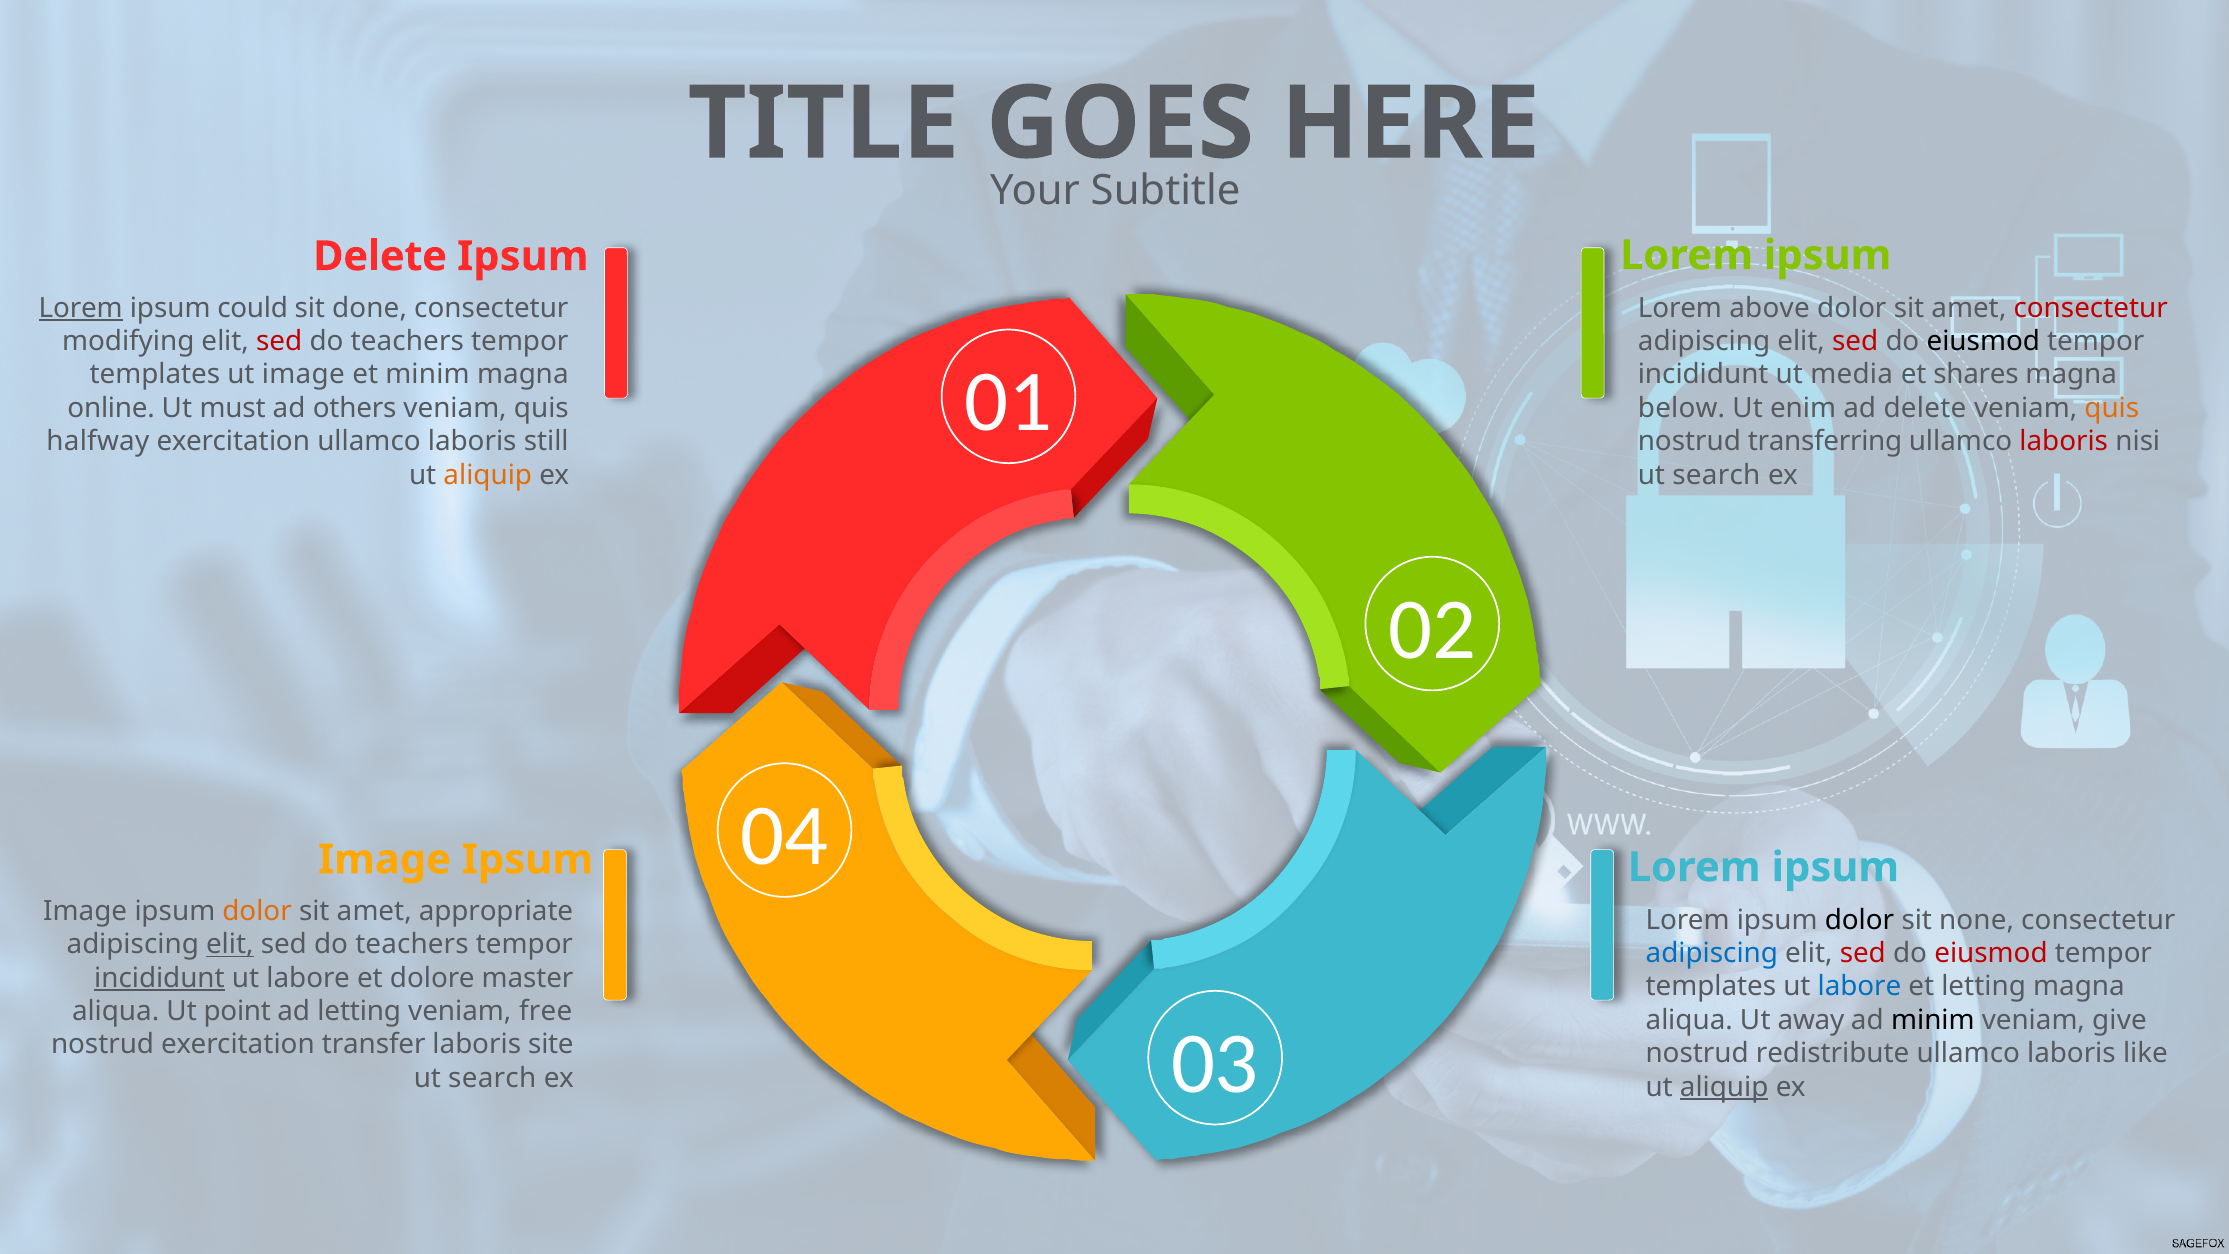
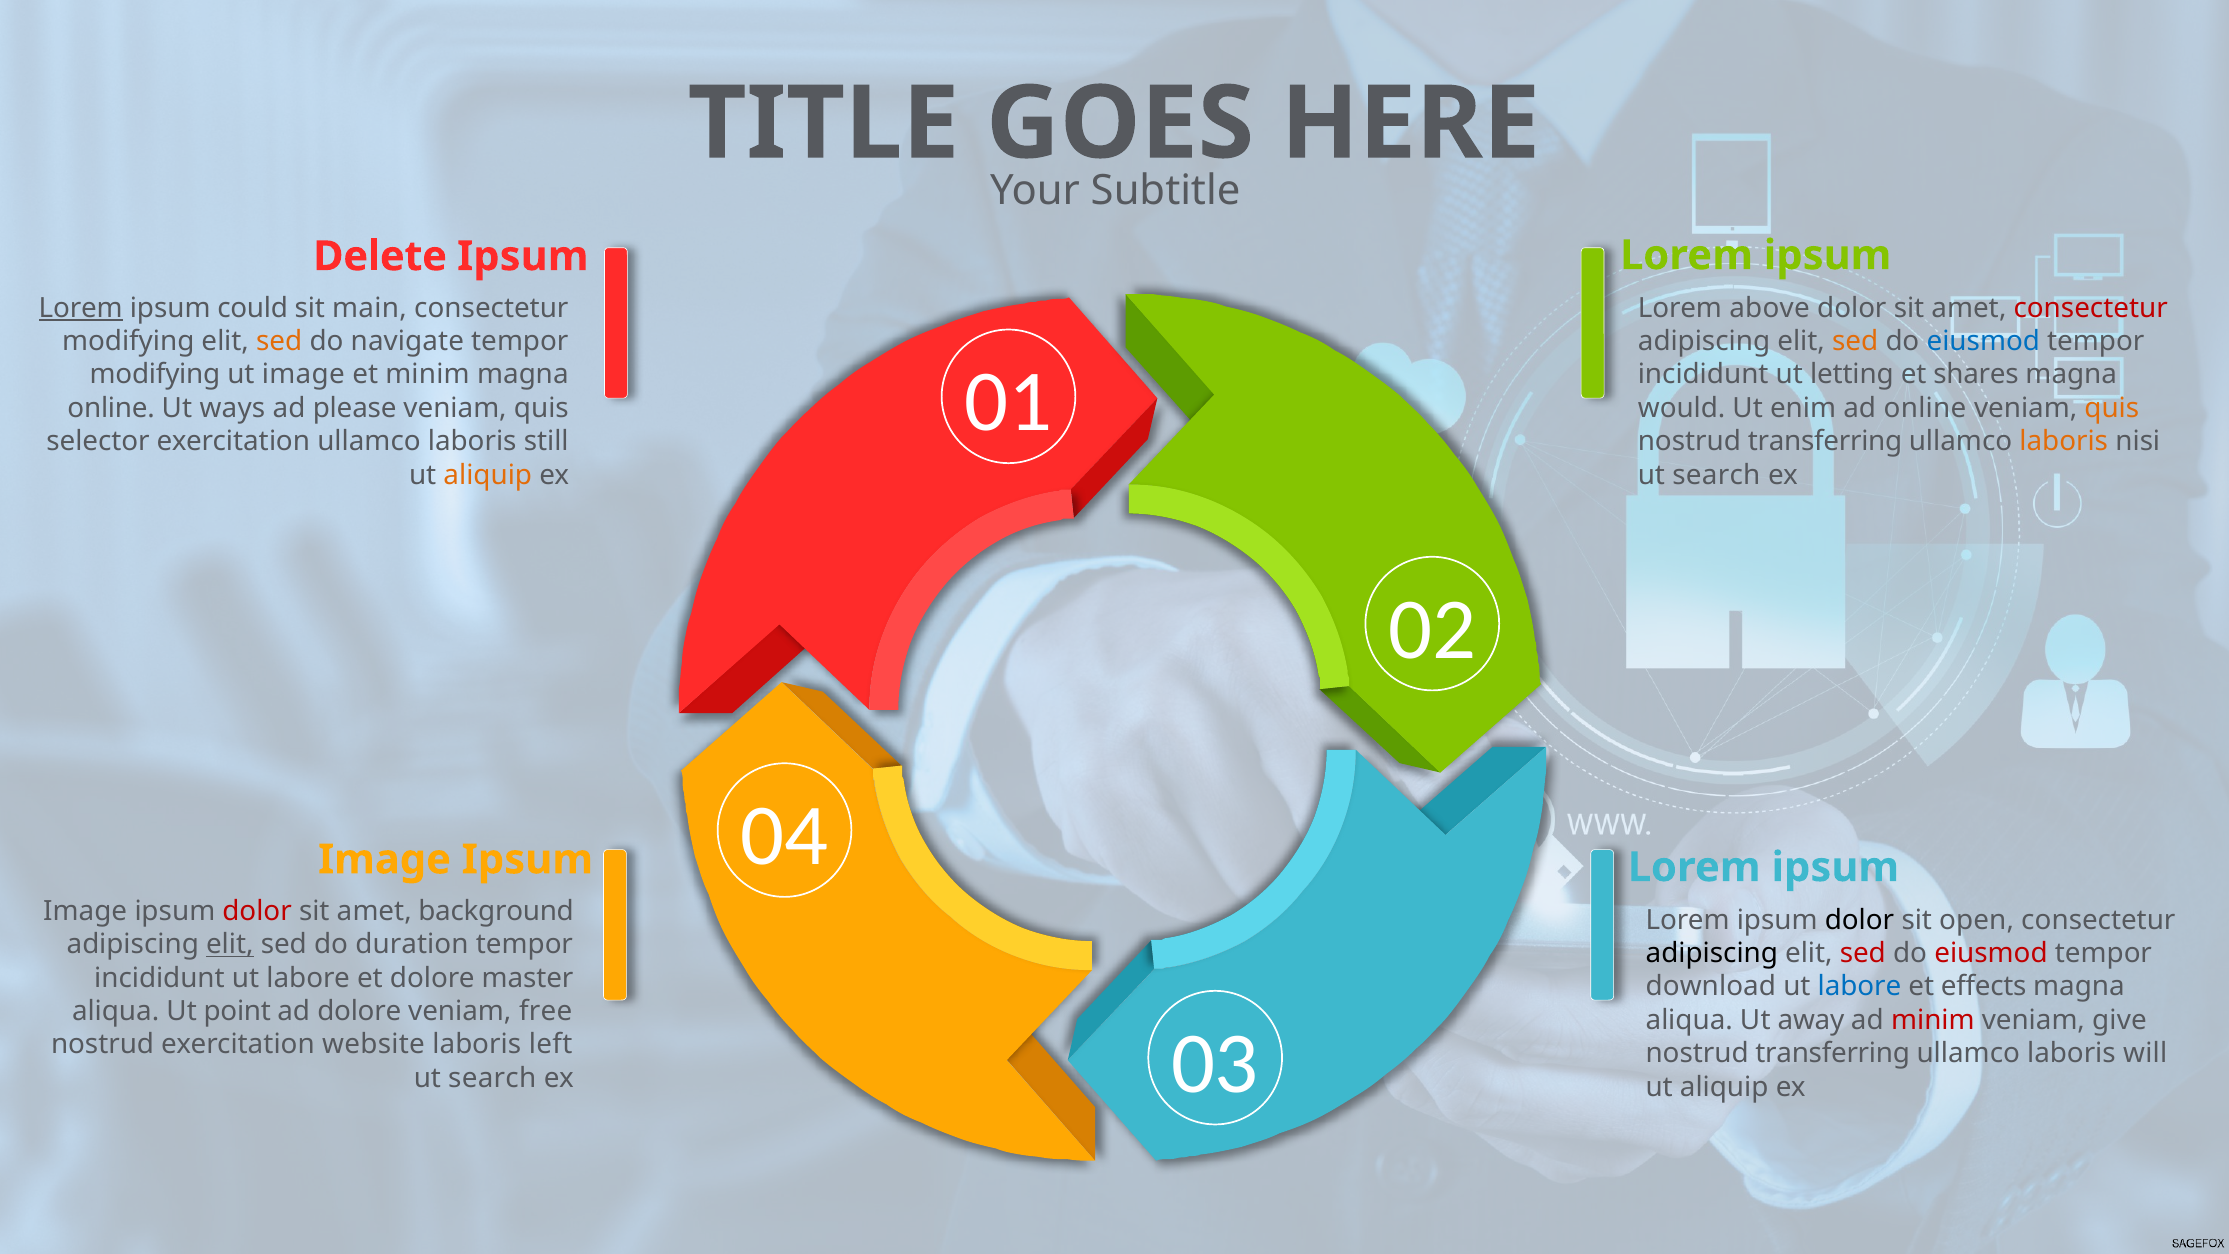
done: done -> main
sed at (279, 341) colour: red -> orange
teachers at (407, 341): teachers -> navigate
sed at (1855, 341) colour: red -> orange
eiusmod at (1983, 341) colour: black -> blue
templates at (155, 375): templates -> modifying
media: media -> letting
must: must -> ways
others: others -> please
below: below -> would
ad delete: delete -> online
halfway: halfway -> selector
laboris at (2064, 442) colour: red -> orange
dolor at (257, 911) colour: orange -> red
appropriate: appropriate -> background
none: none -> open
teachers at (412, 944): teachers -> duration
adipiscing at (1712, 953) colour: blue -> black
incididunt at (159, 978) underline: present -> none
templates at (1711, 987): templates -> download
et letting: letting -> effects
ad letting: letting -> dolore
minim at (1933, 1020) colour: black -> red
transfer: transfer -> website
site: site -> left
redistribute at (1833, 1053): redistribute -> transferring
like: like -> will
aliquip at (1724, 1087) underline: present -> none
